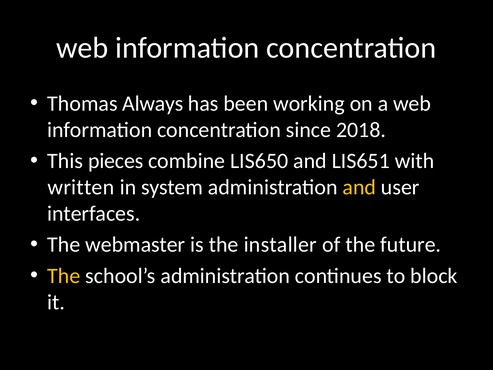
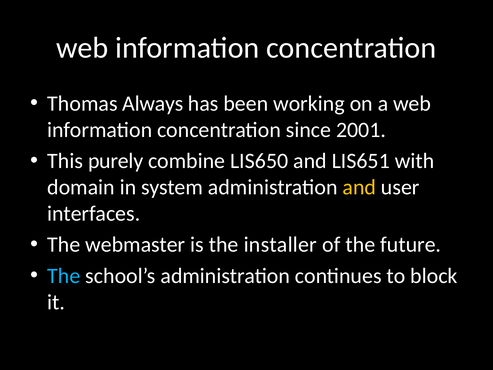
2018: 2018 -> 2001
pieces: pieces -> purely
written: written -> domain
The at (64, 276) colour: yellow -> light blue
